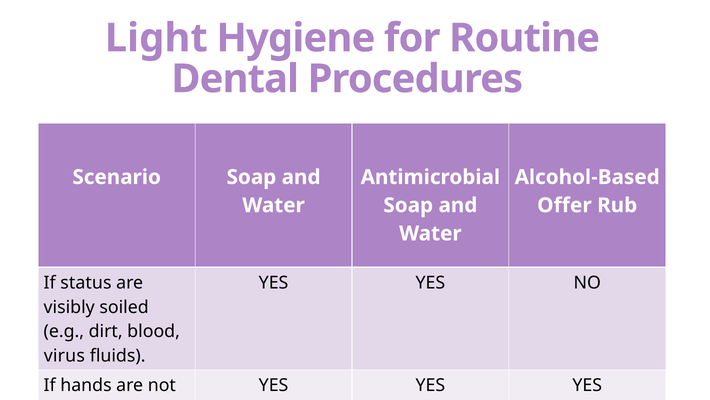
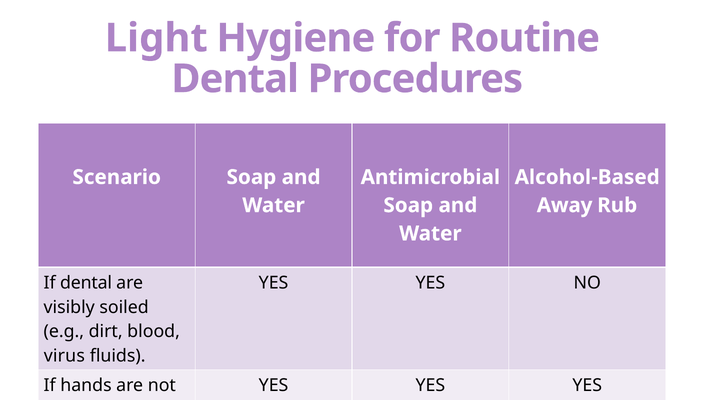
Offer: Offer -> Away
If status: status -> dental
